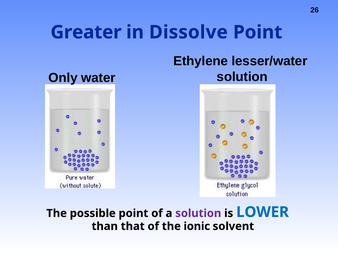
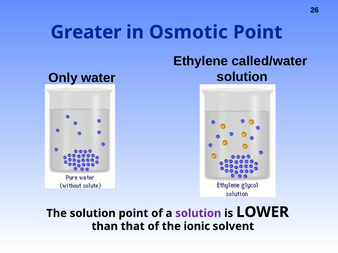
Dissolve: Dissolve -> Osmotic
lesser/water: lesser/water -> called/water
The possible: possible -> solution
LOWER colour: blue -> black
